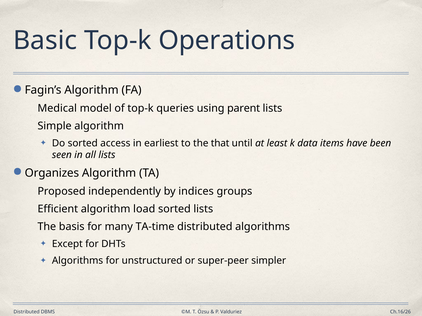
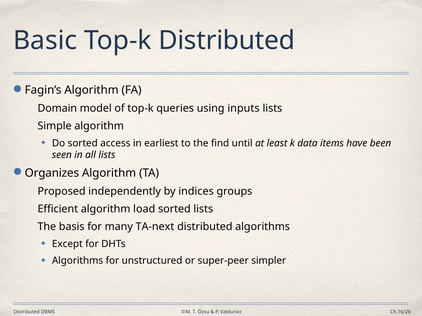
Top-k Operations: Operations -> Distributed
Medical: Medical -> Domain
parent: parent -> inputs
that: that -> find
TA-time: TA-time -> TA-next
